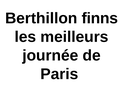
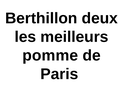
finns: finns -> deux
journée: journée -> pomme
